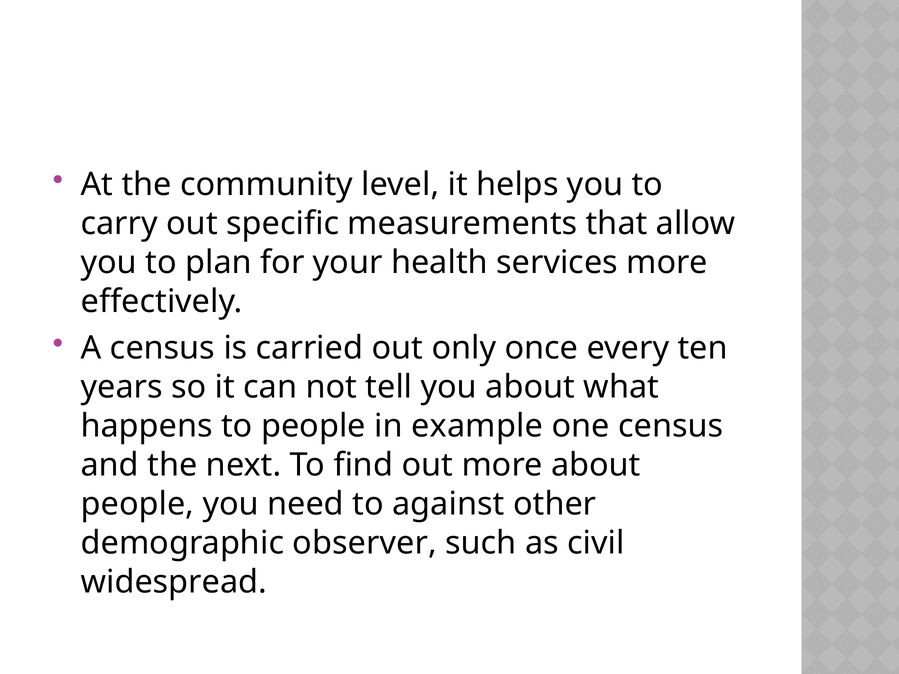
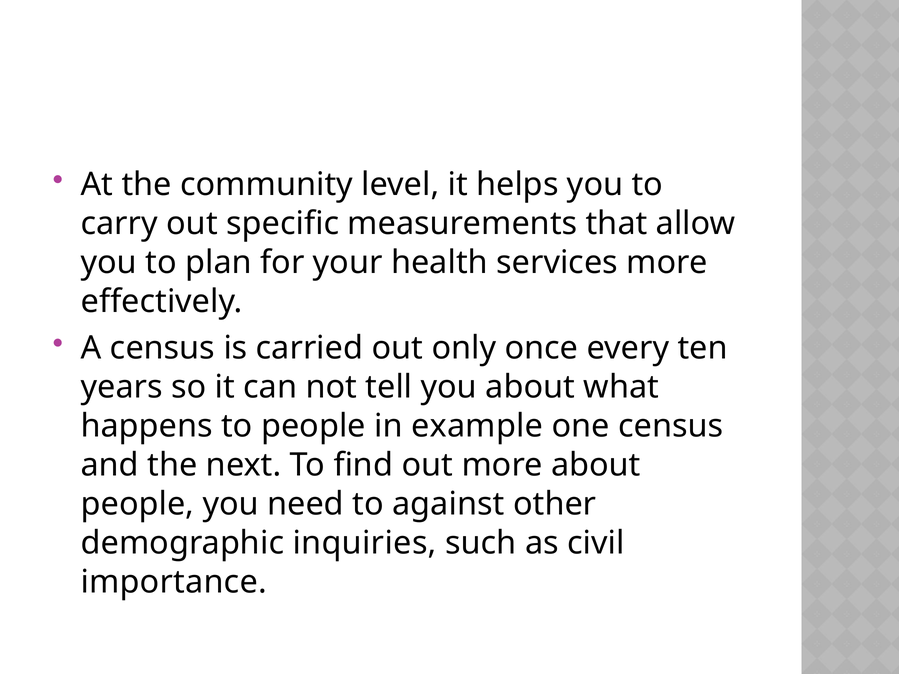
observer: observer -> inquiries
widespread: widespread -> importance
